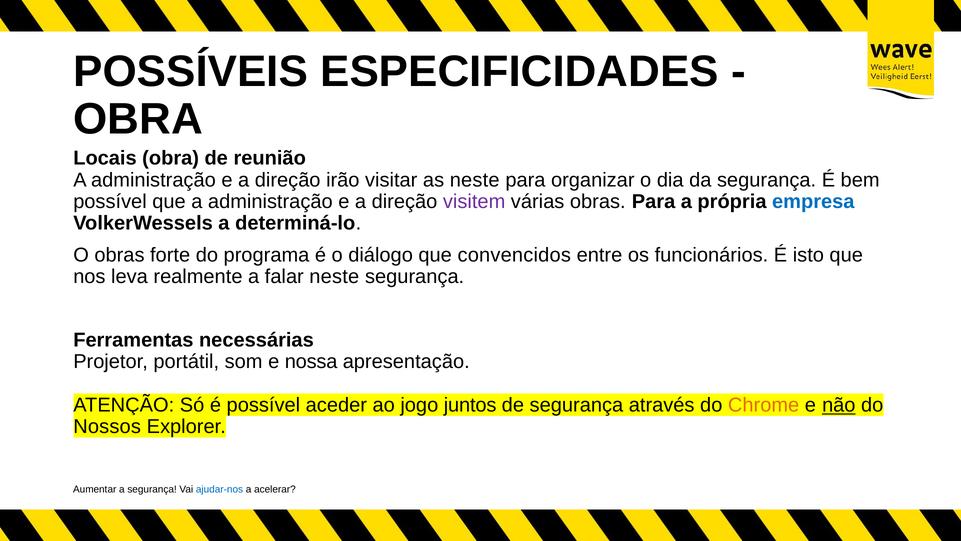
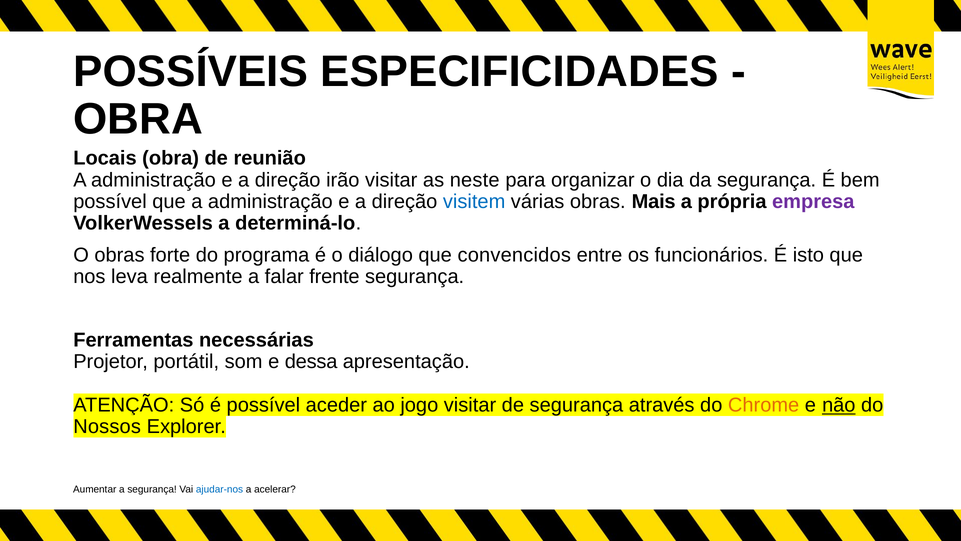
visitem colour: purple -> blue
obras Para: Para -> Mais
empresa colour: blue -> purple
falar neste: neste -> frente
nossa: nossa -> dessa
jogo juntos: juntos -> visitar
